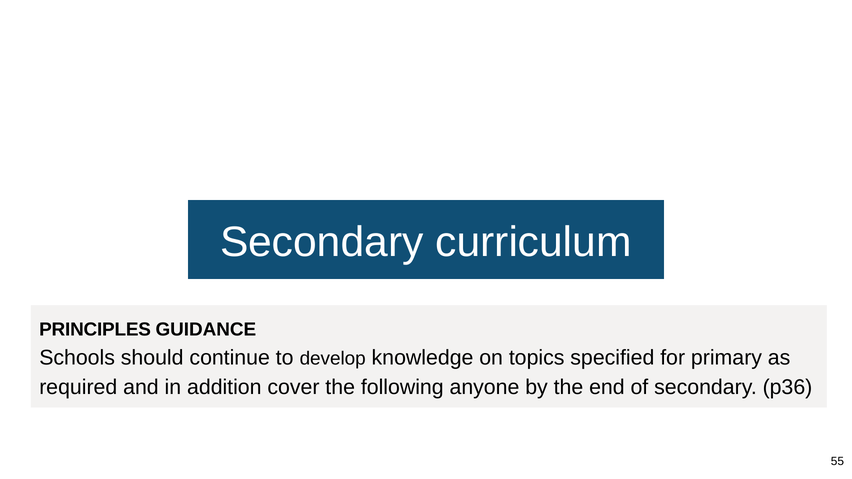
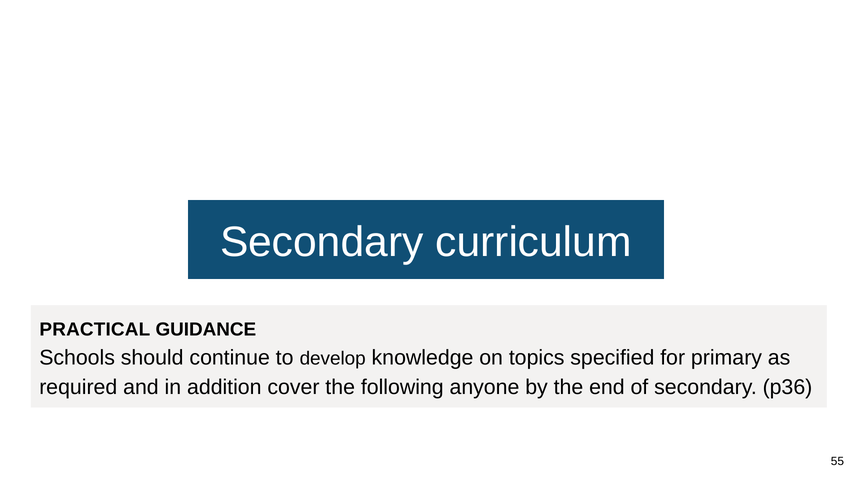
PRINCIPLES: PRINCIPLES -> PRACTICAL
